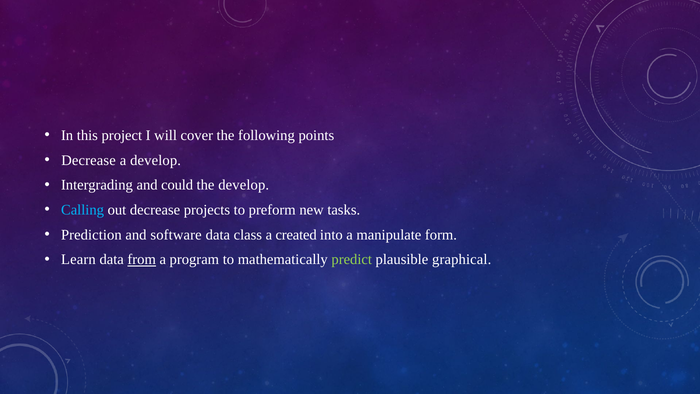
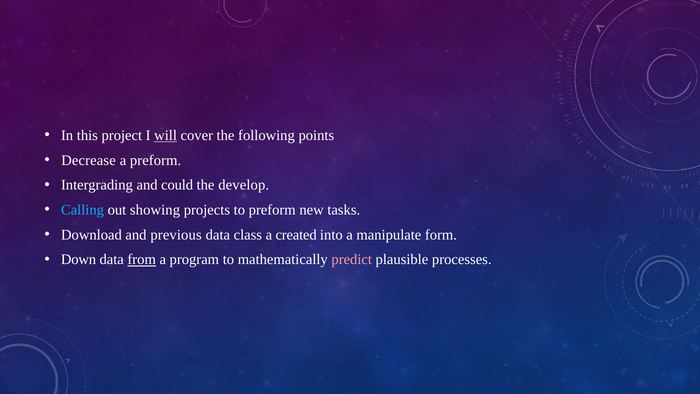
will underline: none -> present
a develop: develop -> preform
out decrease: decrease -> showing
Prediction: Prediction -> Download
software: software -> previous
Learn: Learn -> Down
predict colour: light green -> pink
graphical: graphical -> processes
